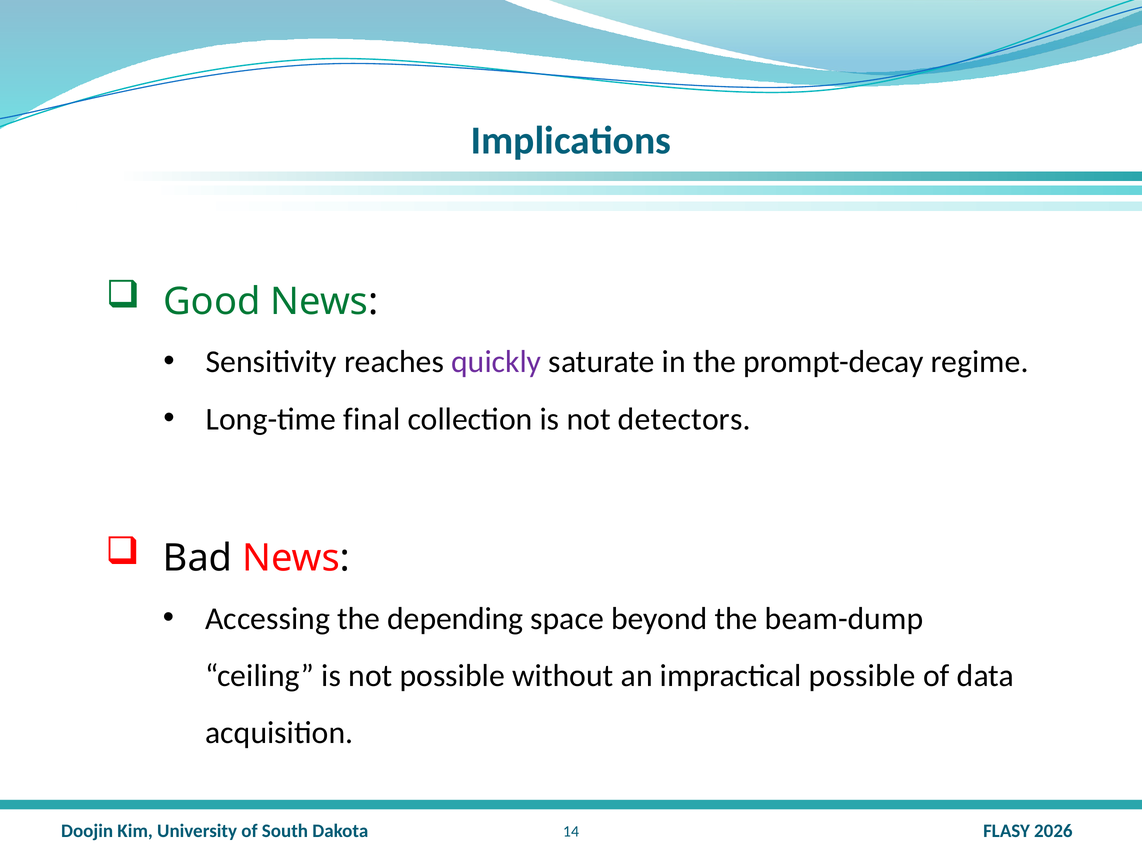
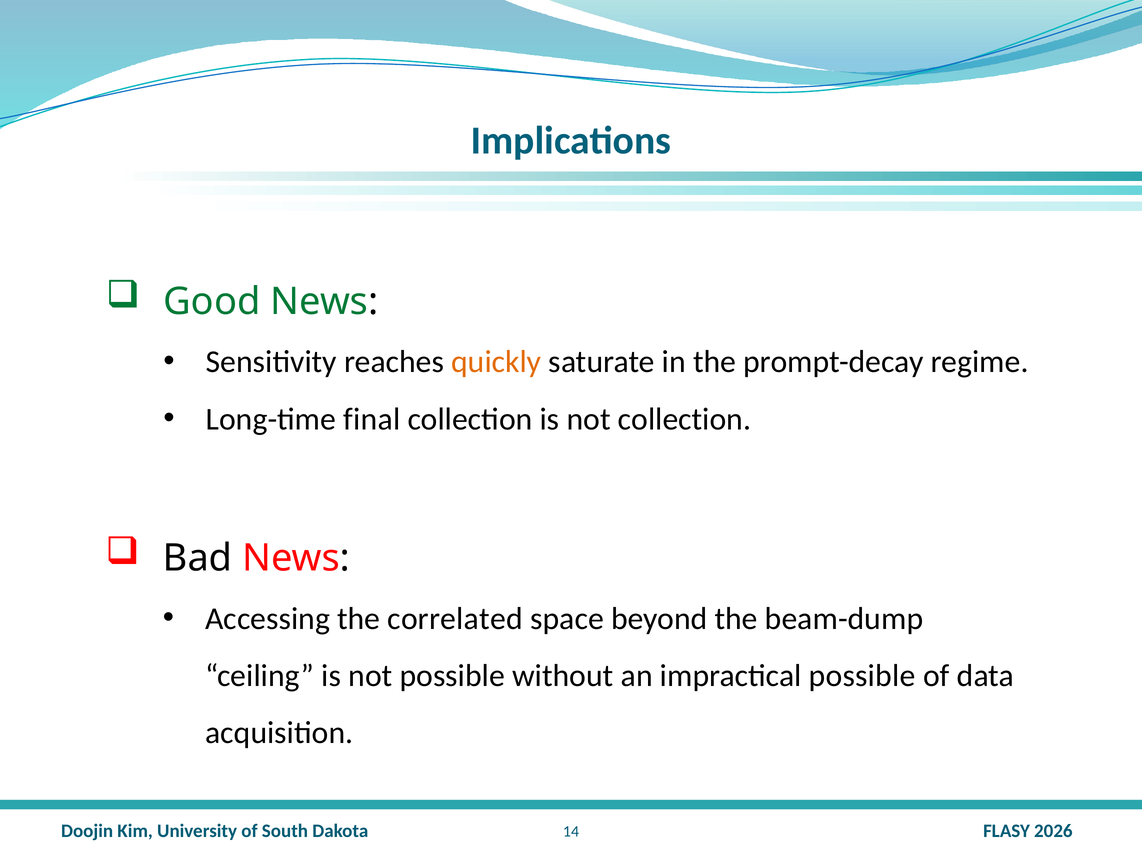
quickly colour: purple -> orange
not detectors: detectors -> collection
depending: depending -> correlated
